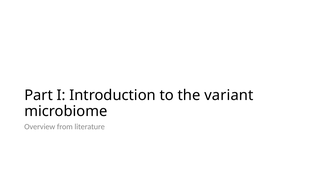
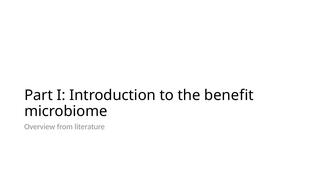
variant: variant -> benefit
